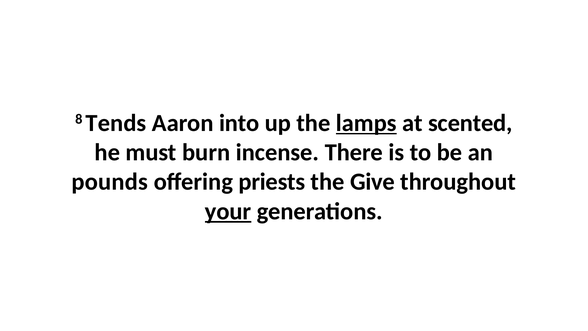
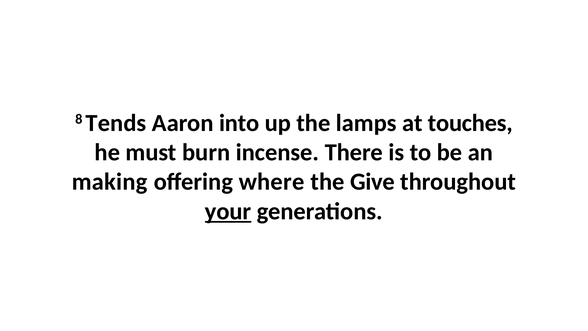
lamps underline: present -> none
scented: scented -> touches
pounds: pounds -> making
priests: priests -> where
